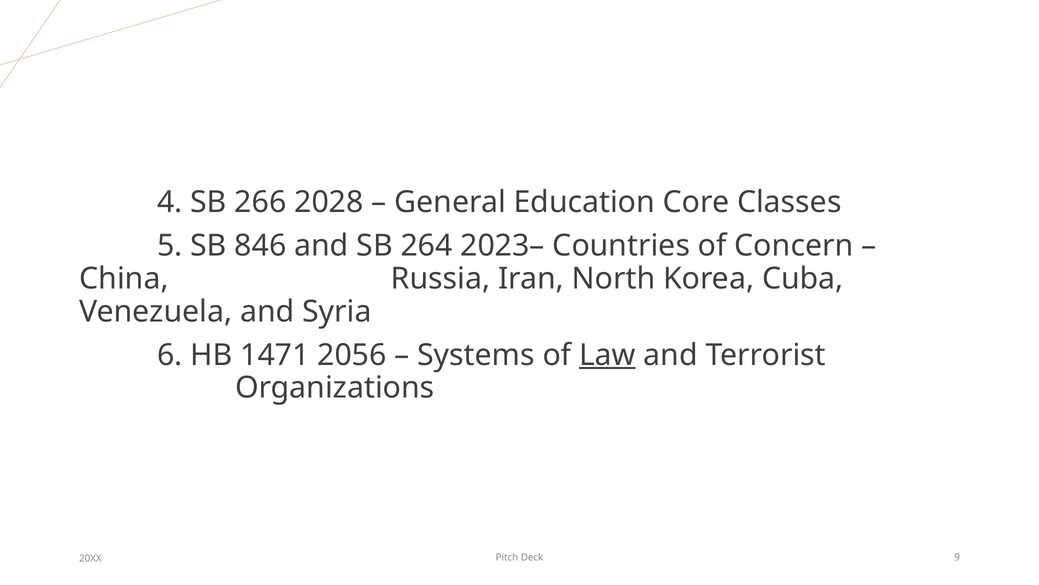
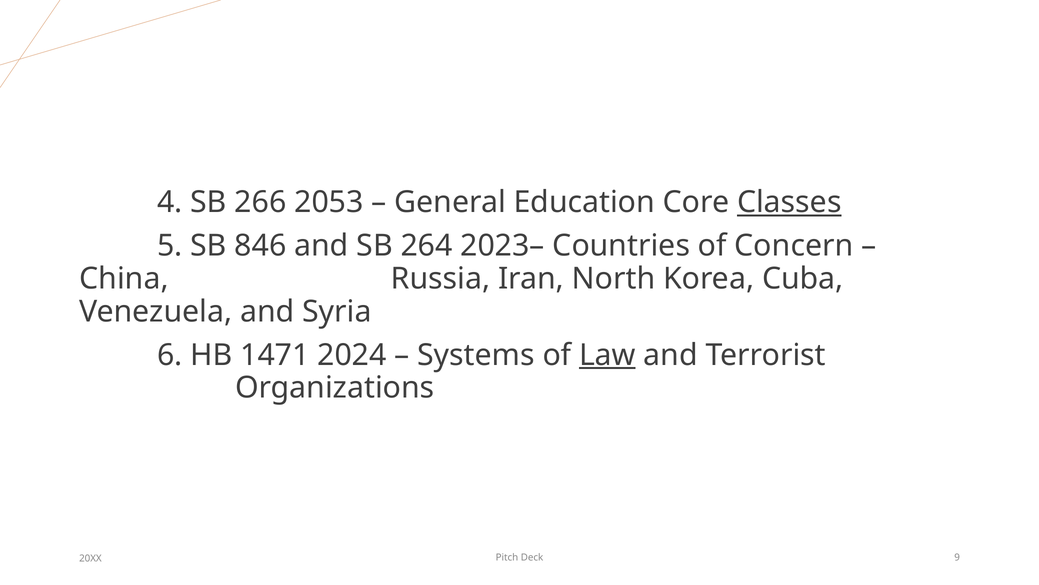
2028: 2028 -> 2053
Classes underline: none -> present
2056: 2056 -> 2024
